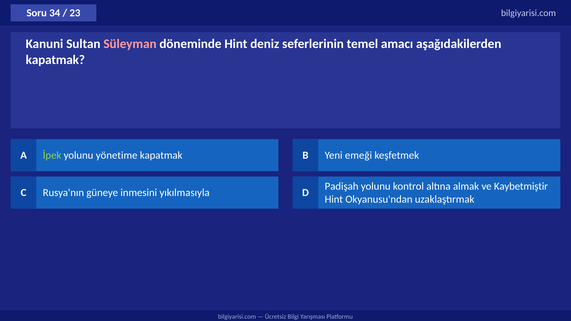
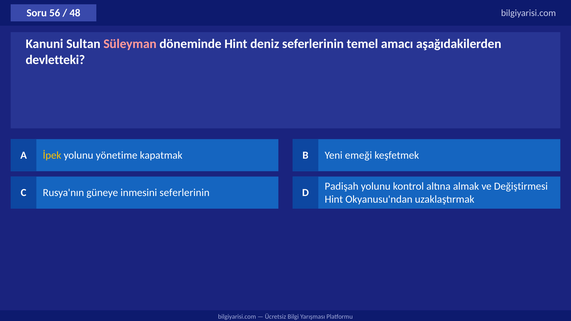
34: 34 -> 56
23: 23 -> 48
kapatmak at (55, 60): kapatmak -> devletteki
İpek colour: light green -> yellow
Kaybetmiştir: Kaybetmiştir -> Değiştirmesi
inmesini yıkılmasıyla: yıkılmasıyla -> seferlerinin
